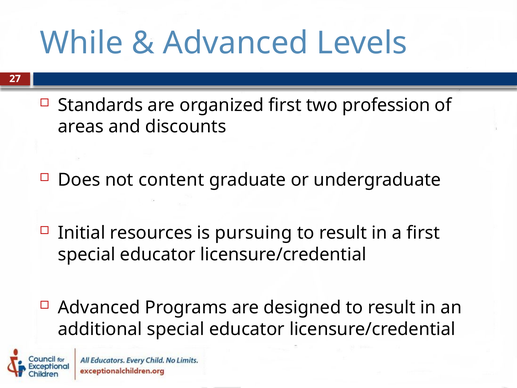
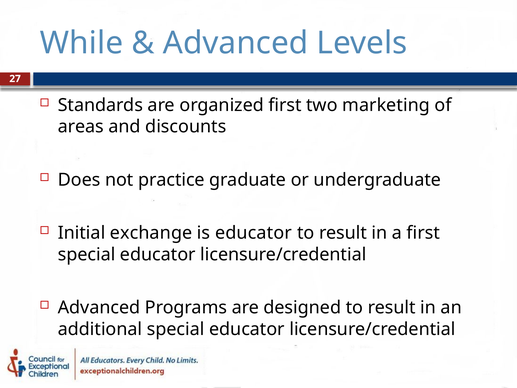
profession: profession -> marketing
content: content -> practice
resources: resources -> exchange
is pursuing: pursuing -> educator
